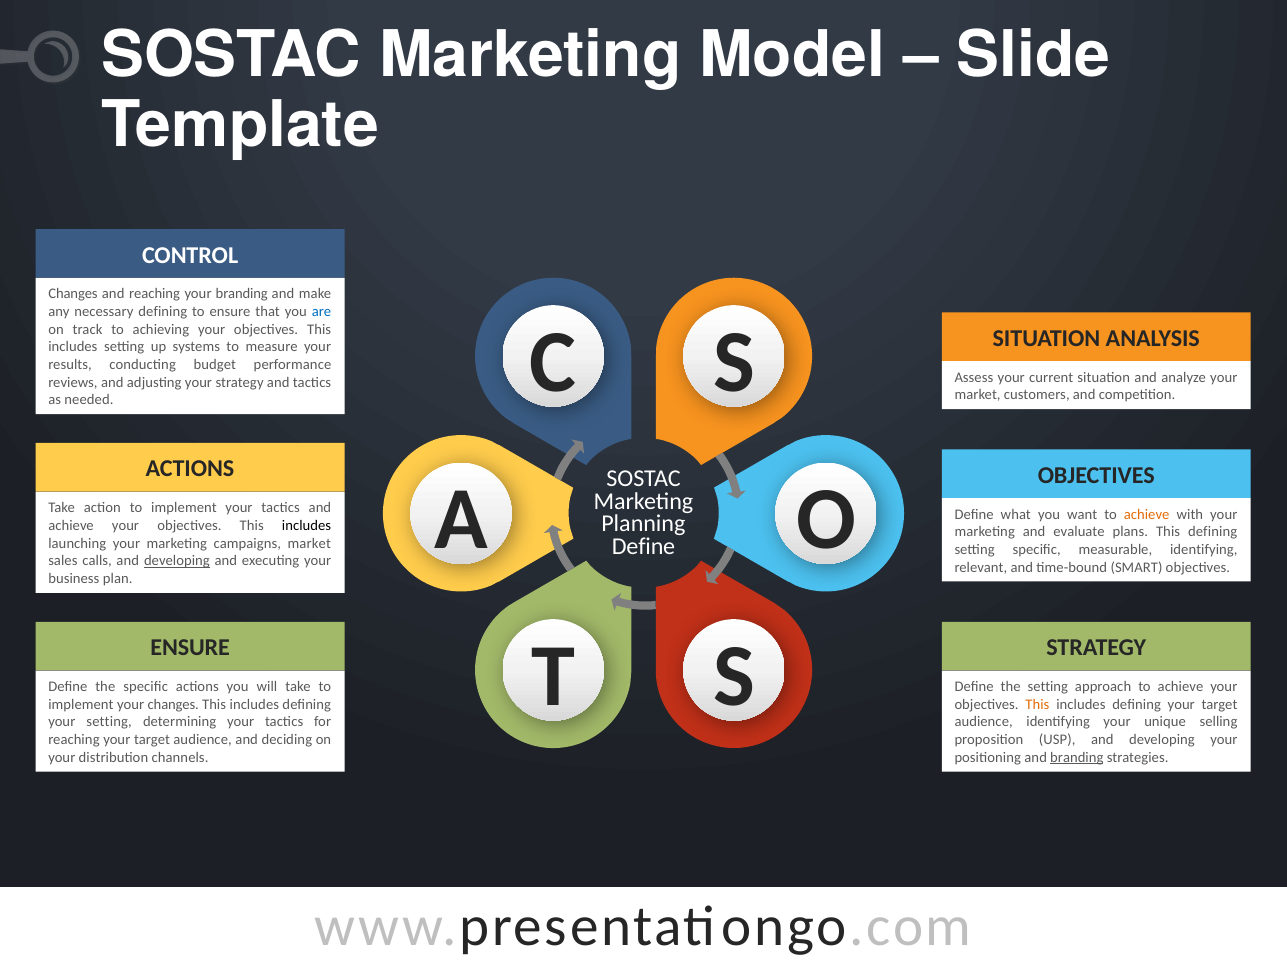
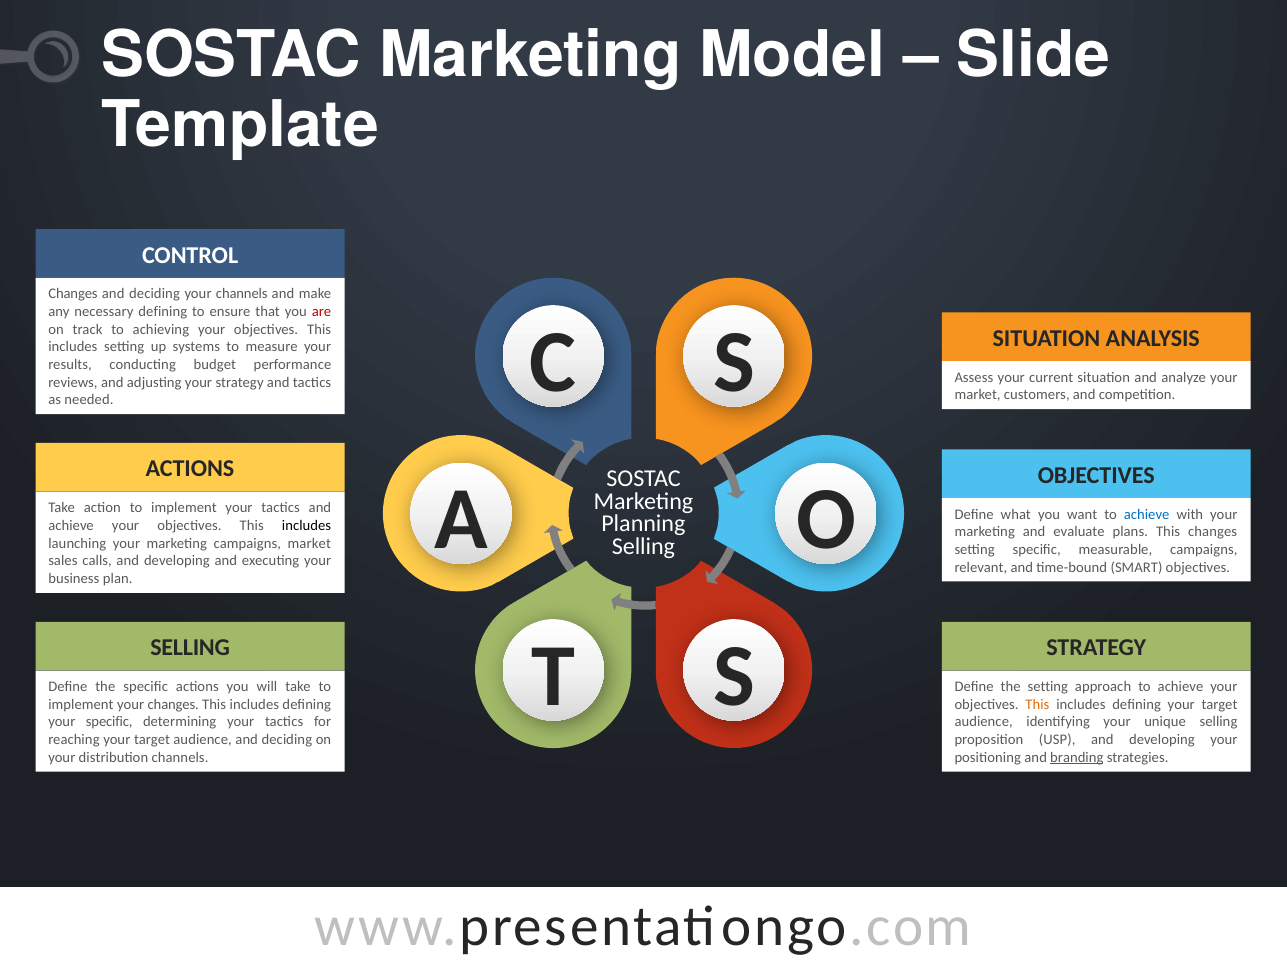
reaching at (155, 294): reaching -> deciding
your branding: branding -> channels
are colour: blue -> red
achieve at (1147, 515) colour: orange -> blue
This defining: defining -> changes
Define at (644, 547): Define -> Selling
measurable identifying: identifying -> campaigns
developing at (177, 561) underline: present -> none
ENSURE at (190, 648): ENSURE -> SELLING
your setting: setting -> specific
